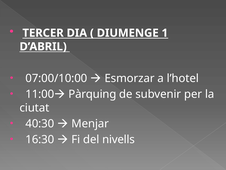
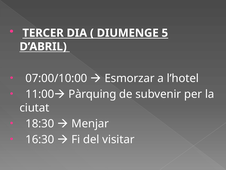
1: 1 -> 5
40:30: 40:30 -> 18:30
nivells: nivells -> visitar
